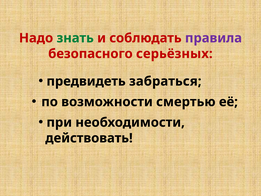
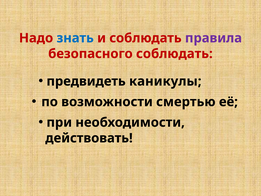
знать colour: green -> blue
безопасного серьёзных: серьёзных -> соблюдать
забраться: забраться -> каникулы
